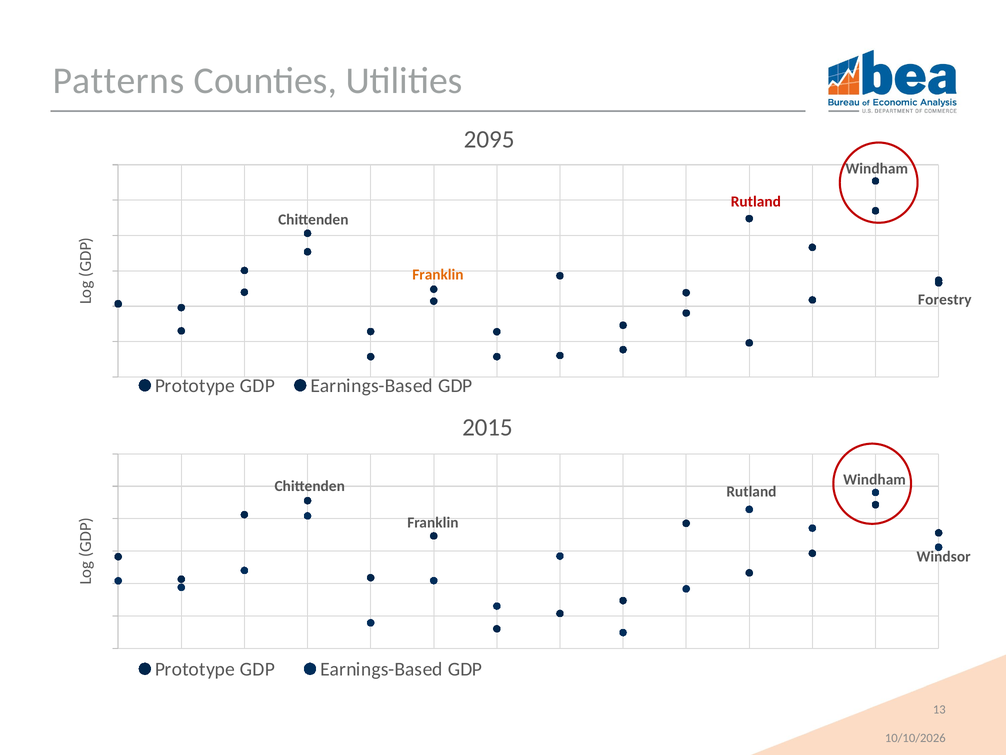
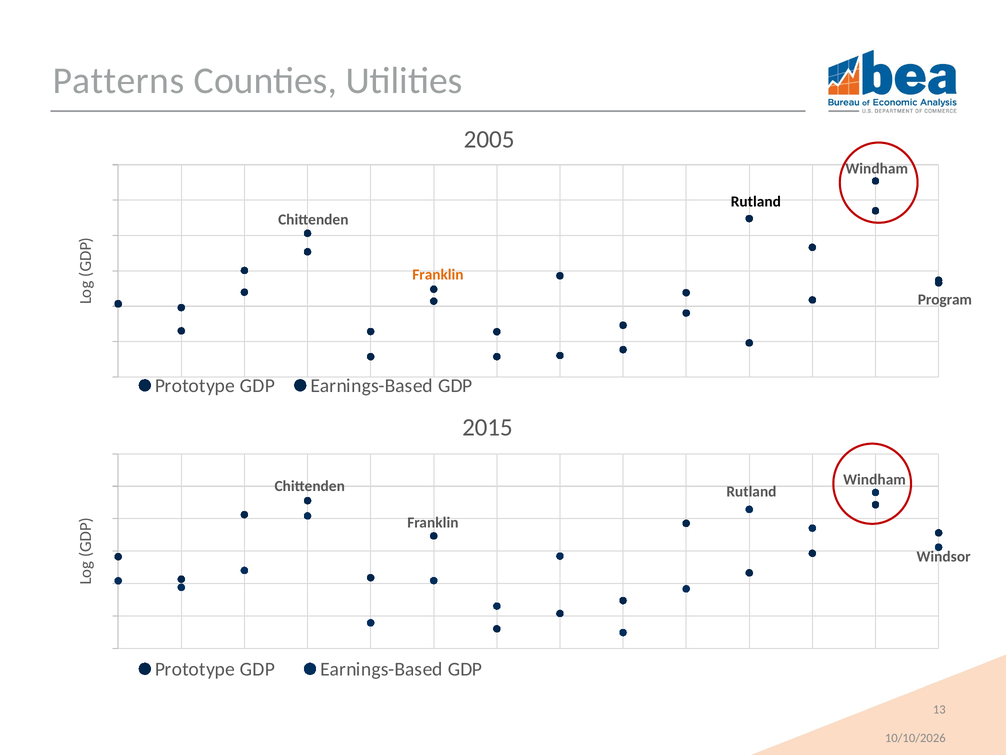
2095: 2095 -> 2005
Rutland at (756, 202) colour: red -> black
Forestry: Forestry -> Program
